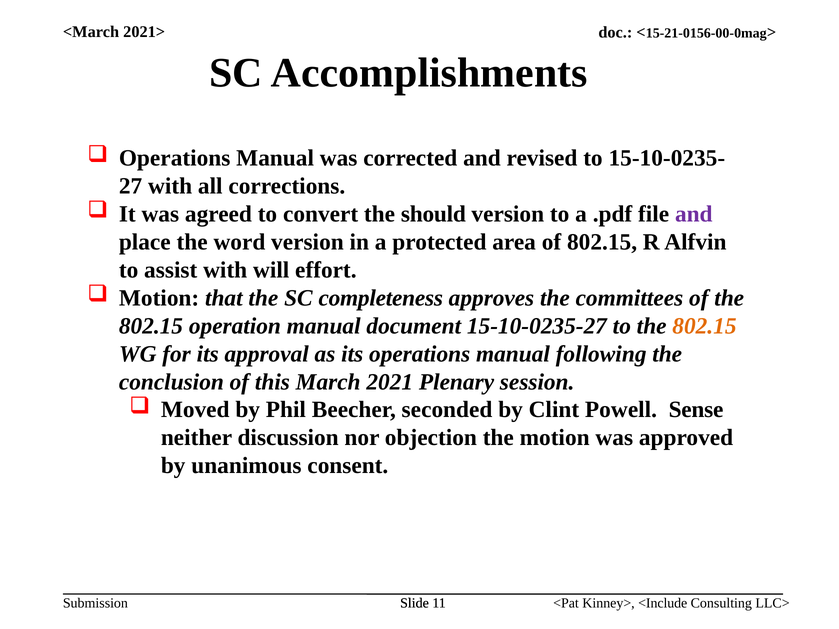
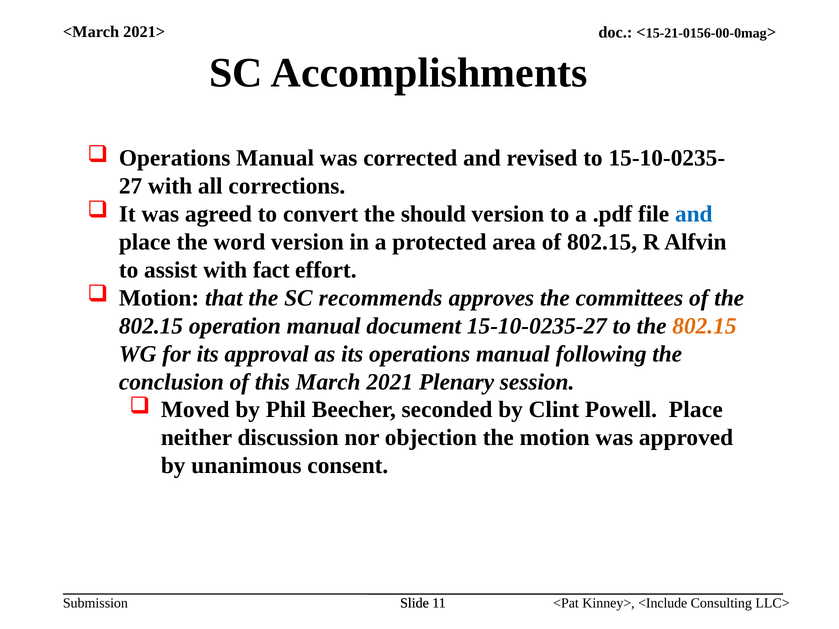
and at (694, 214) colour: purple -> blue
will: will -> fact
completeness: completeness -> recommends
Powell Sense: Sense -> Place
